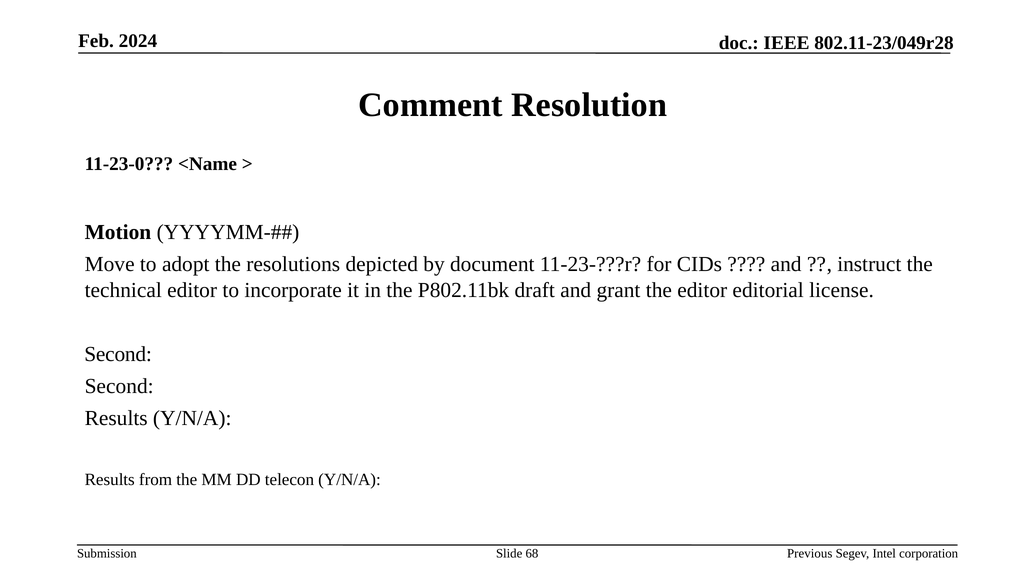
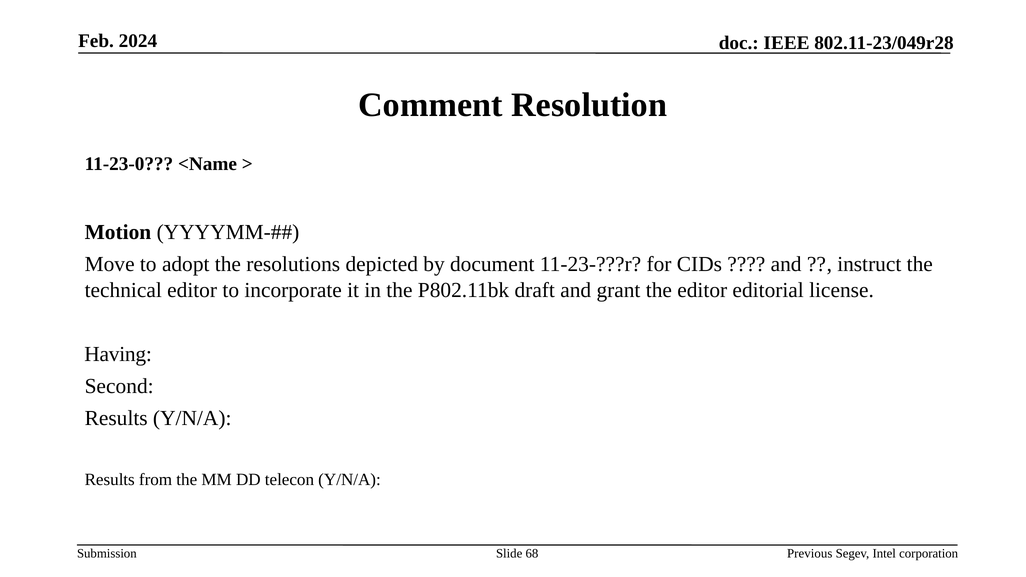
Second at (118, 354): Second -> Having
